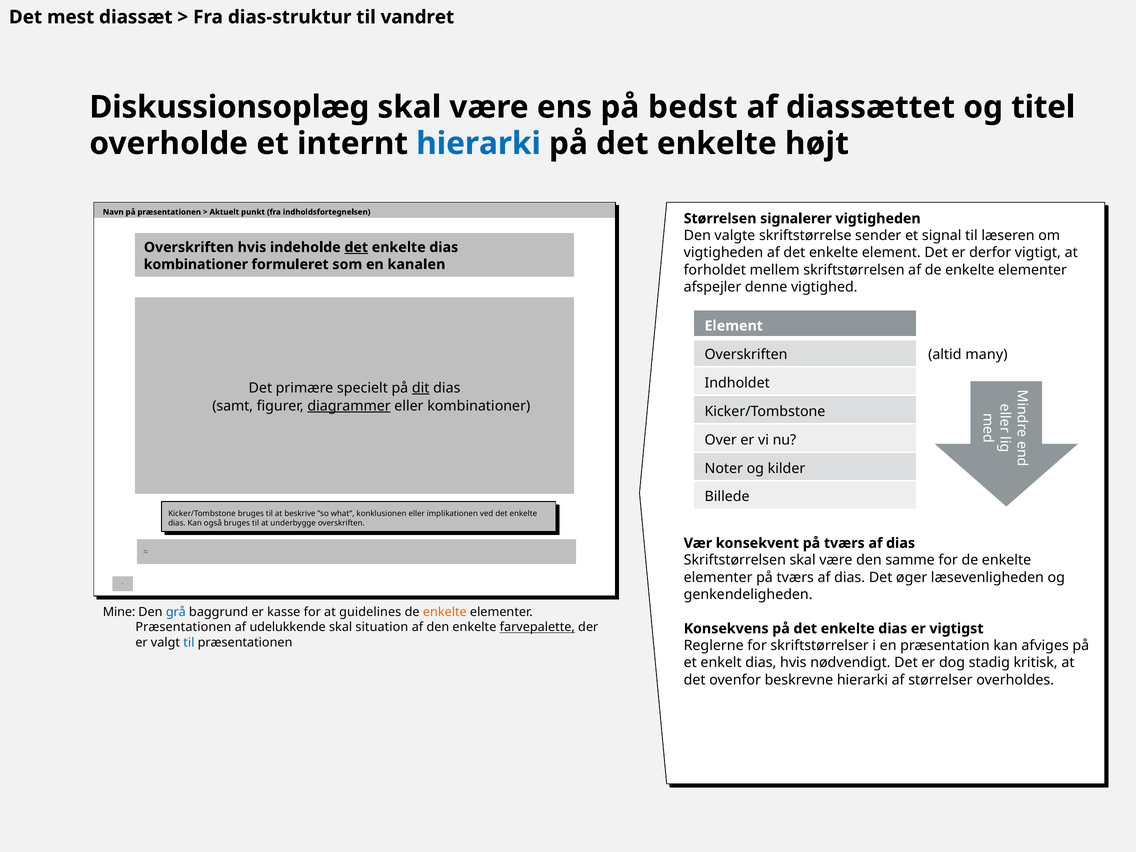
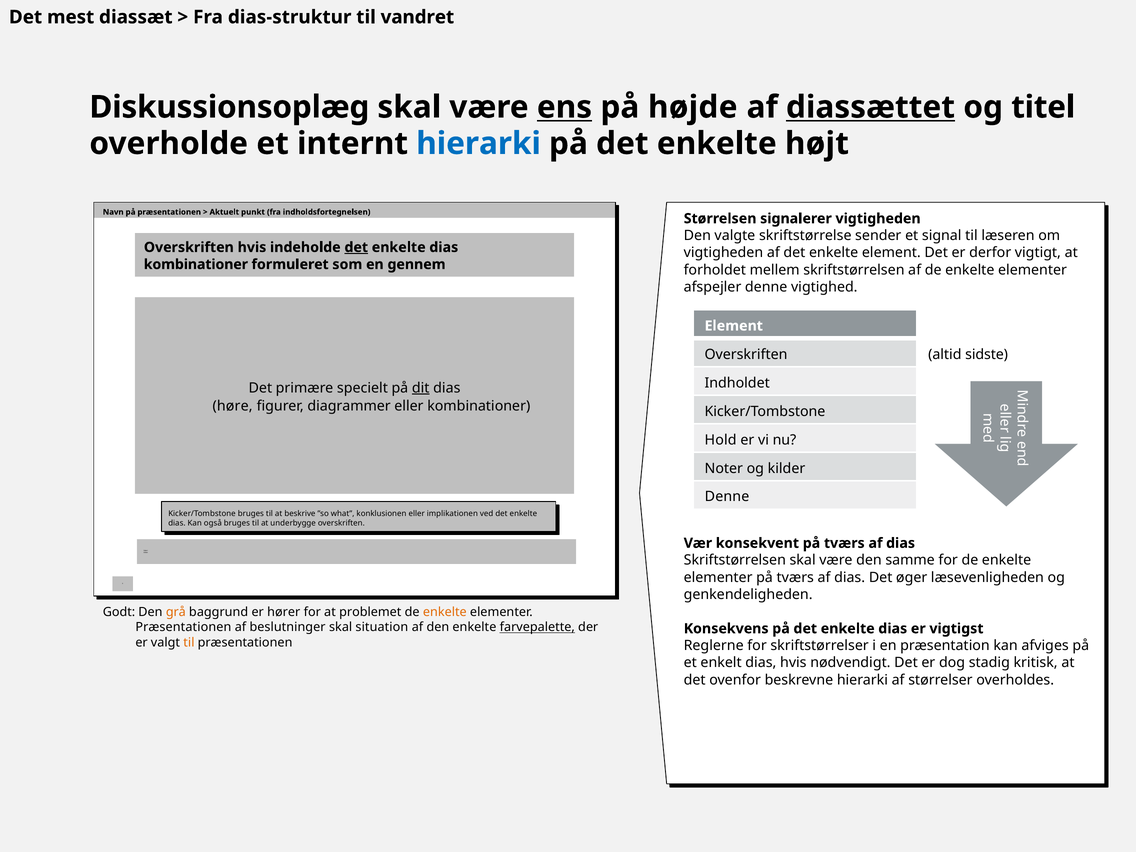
ens underline: none -> present
bedst: bedst -> højde
diassættet underline: none -> present
kanalen: kanalen -> gennem
many: many -> sidste
samt: samt -> høre
diagrammer underline: present -> none
Over: Over -> Hold
Billede at (727, 497): Billede -> Denne
Mine: Mine -> Godt
grå colour: blue -> orange
kasse: kasse -> hører
guidelines: guidelines -> problemet
udelukkende: udelukkende -> beslutninger
til at (189, 642) colour: blue -> orange
